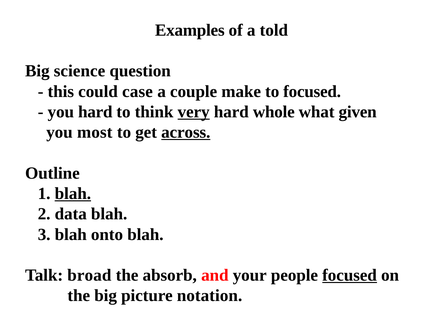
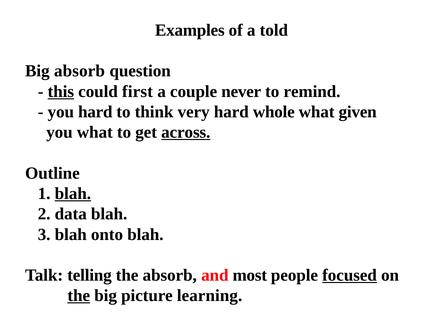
Big science: science -> absorb
this underline: none -> present
case: case -> first
make: make -> never
to focused: focused -> remind
very underline: present -> none
you most: most -> what
broad: broad -> telling
your: your -> most
the at (79, 295) underline: none -> present
notation: notation -> learning
